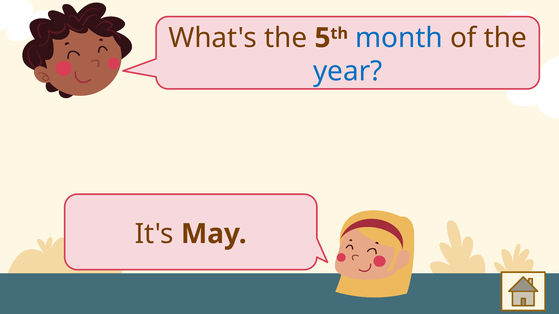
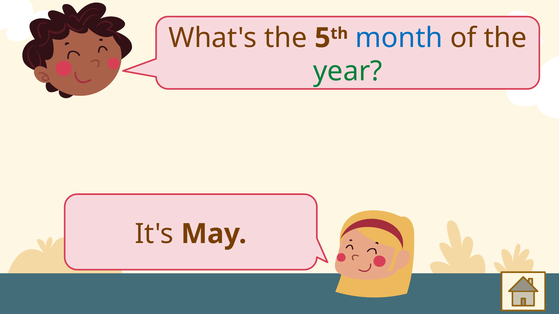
year colour: blue -> green
